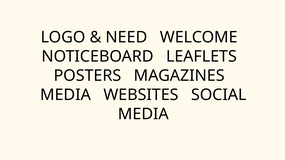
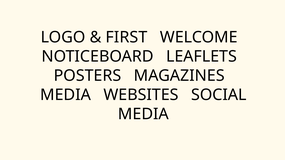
NEED: NEED -> FIRST
